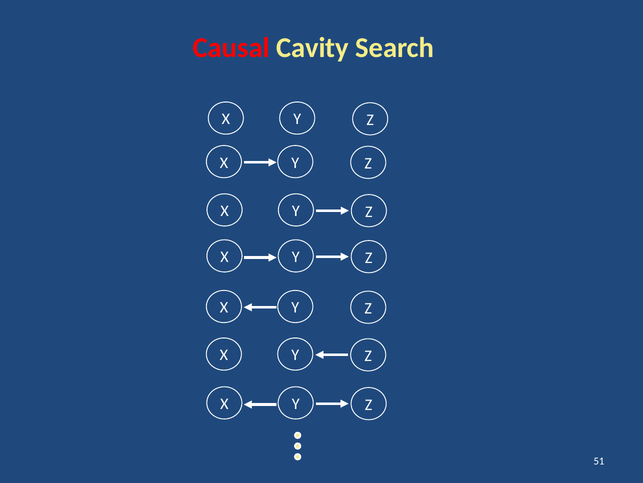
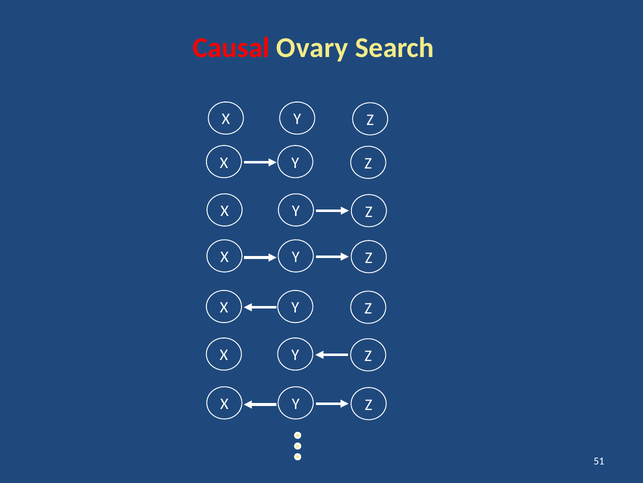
Cavity: Cavity -> Ovary
